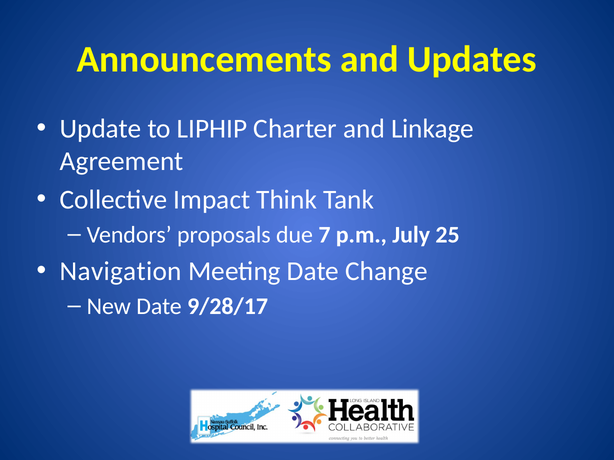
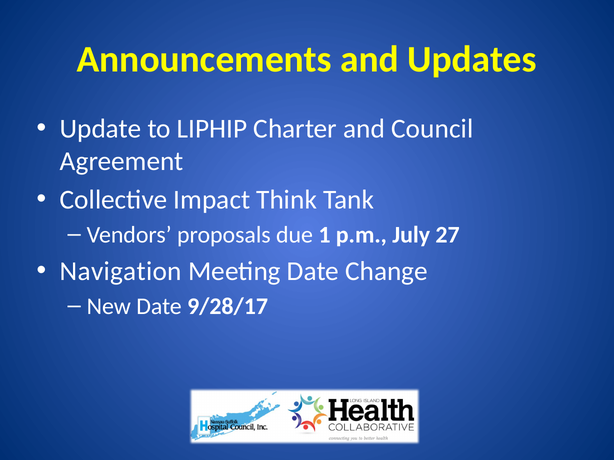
Linkage: Linkage -> Council
7: 7 -> 1
25: 25 -> 27
